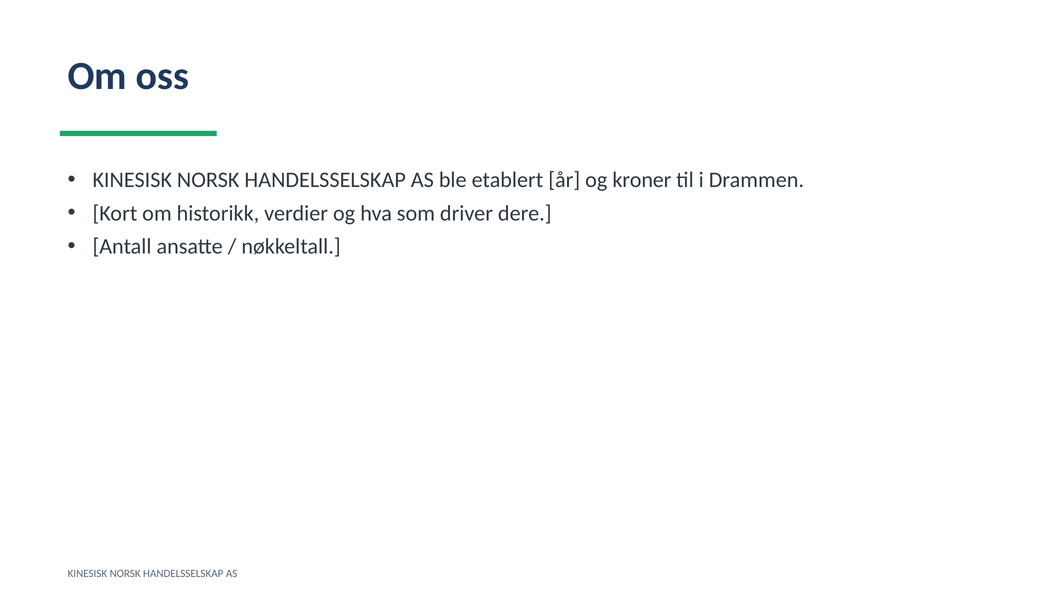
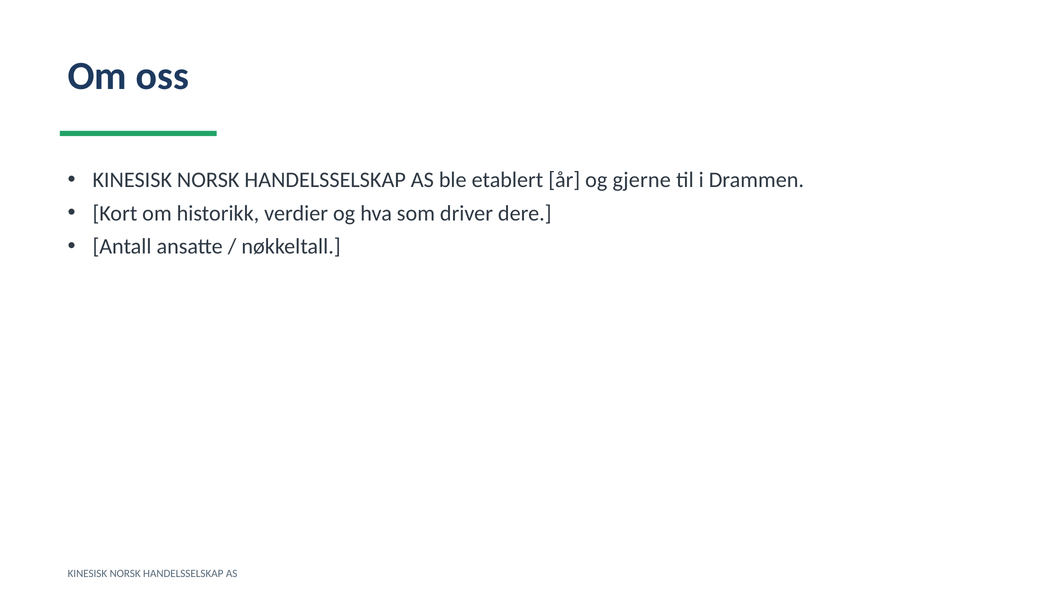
kroner: kroner -> gjerne
